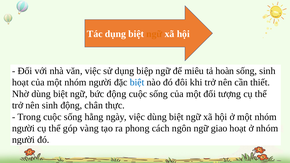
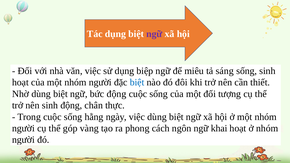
ngữ at (154, 34) colour: orange -> purple
hoàn: hoàn -> sáng
giao: giao -> khai
